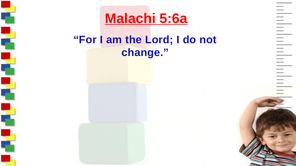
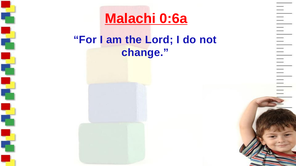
5:6a: 5:6a -> 0:6a
